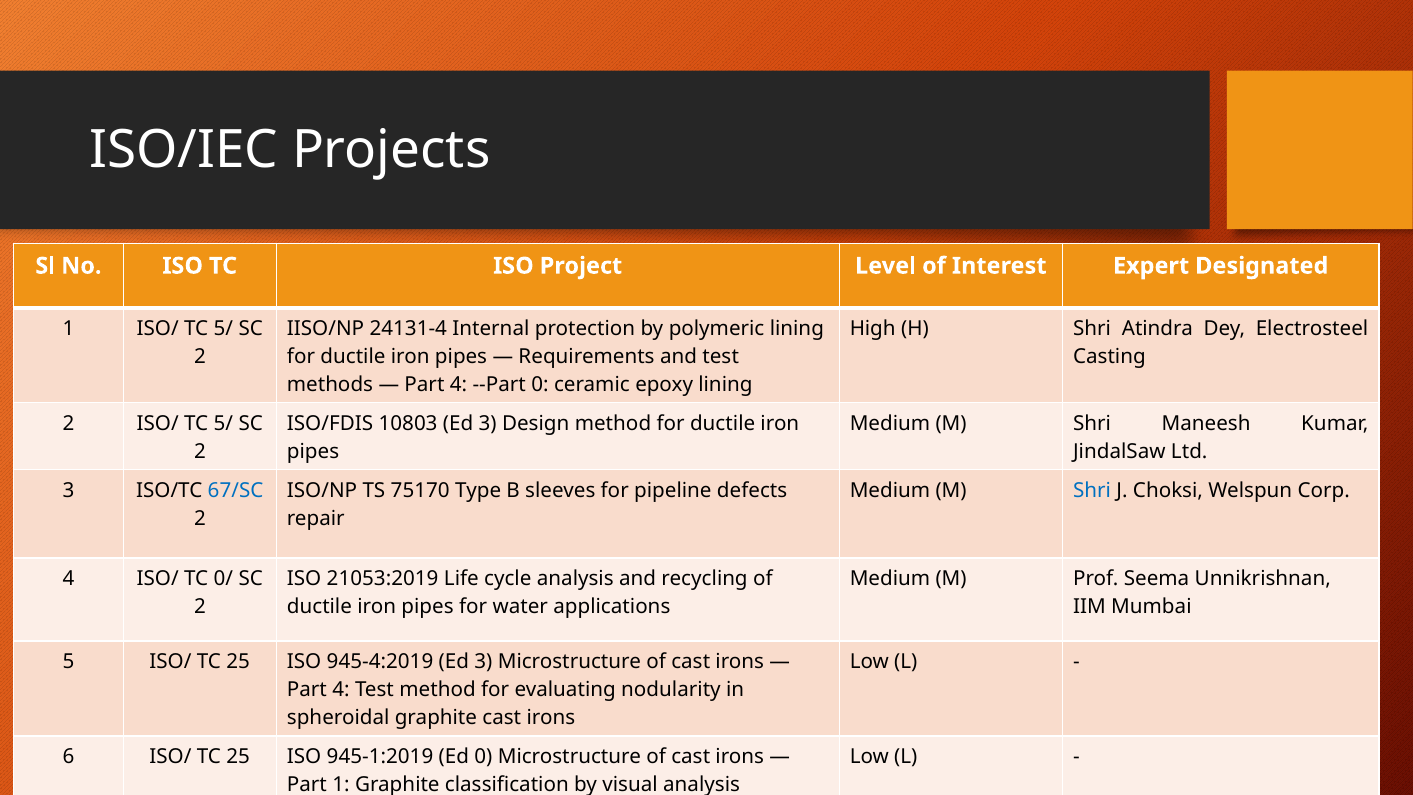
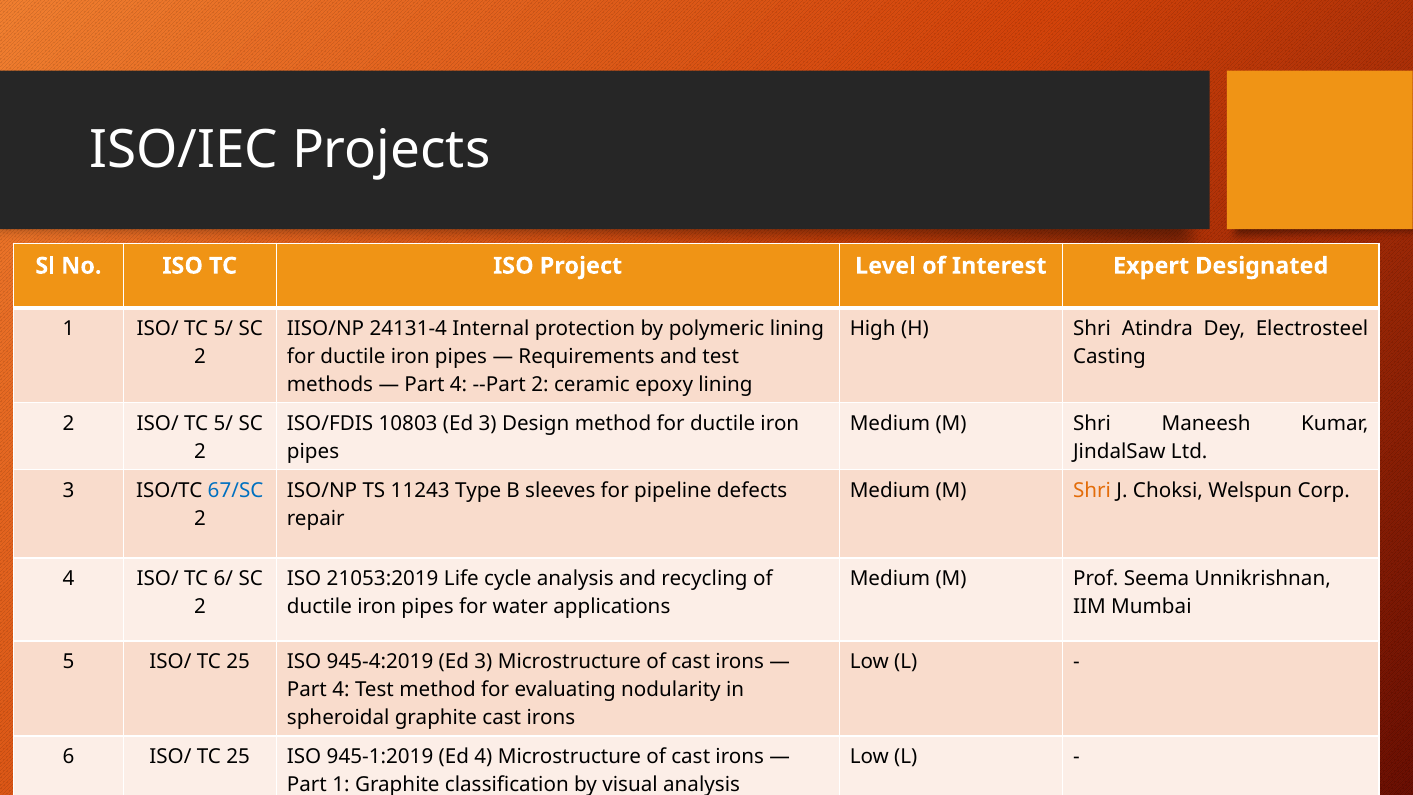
--Part 0: 0 -> 2
75170: 75170 -> 11243
Shri at (1092, 490) colour: blue -> orange
0/: 0/ -> 6/
Ed 0: 0 -> 4
